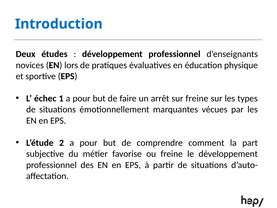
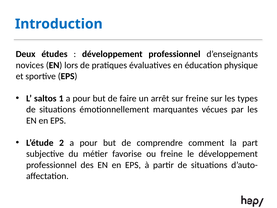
échec: échec -> saltos
